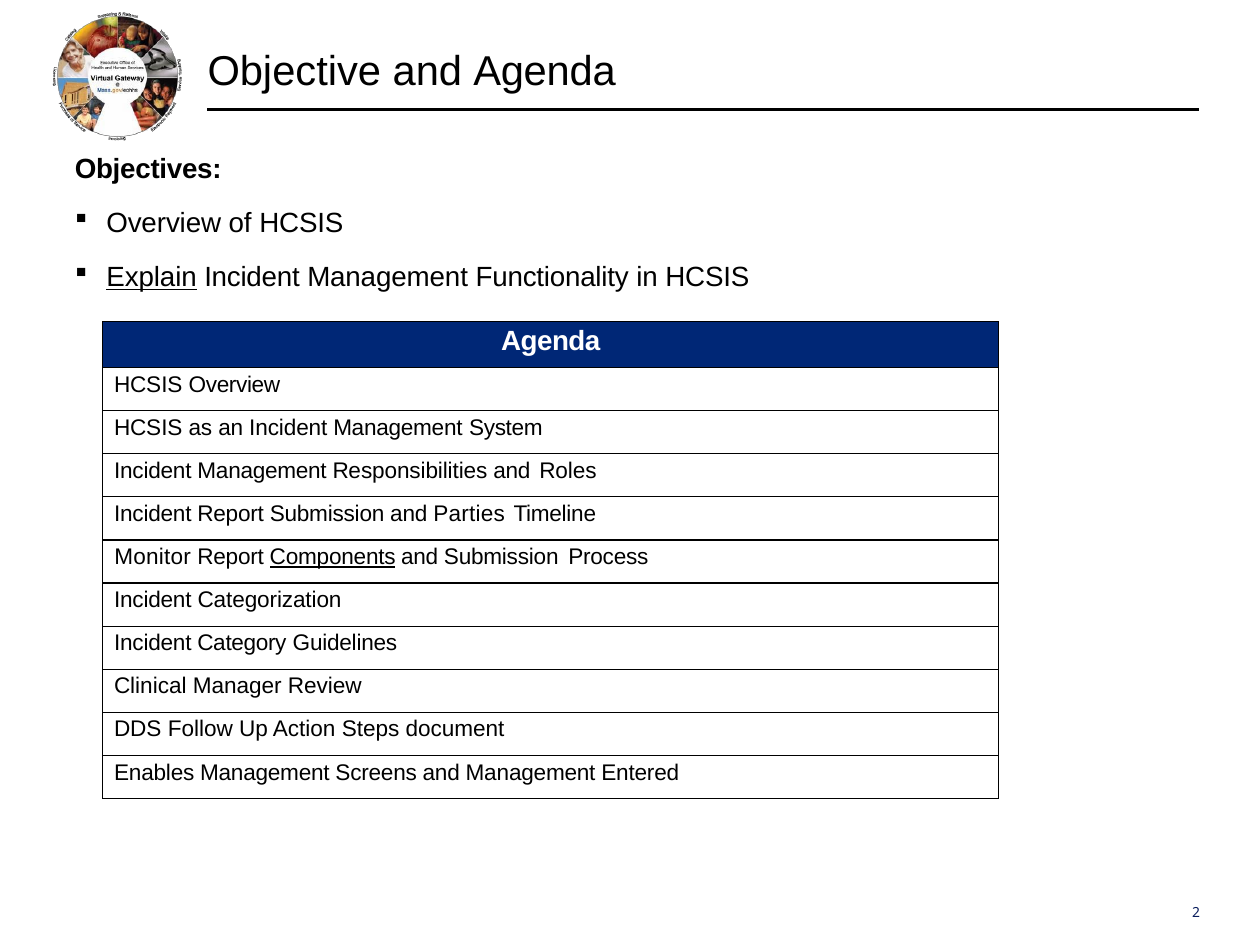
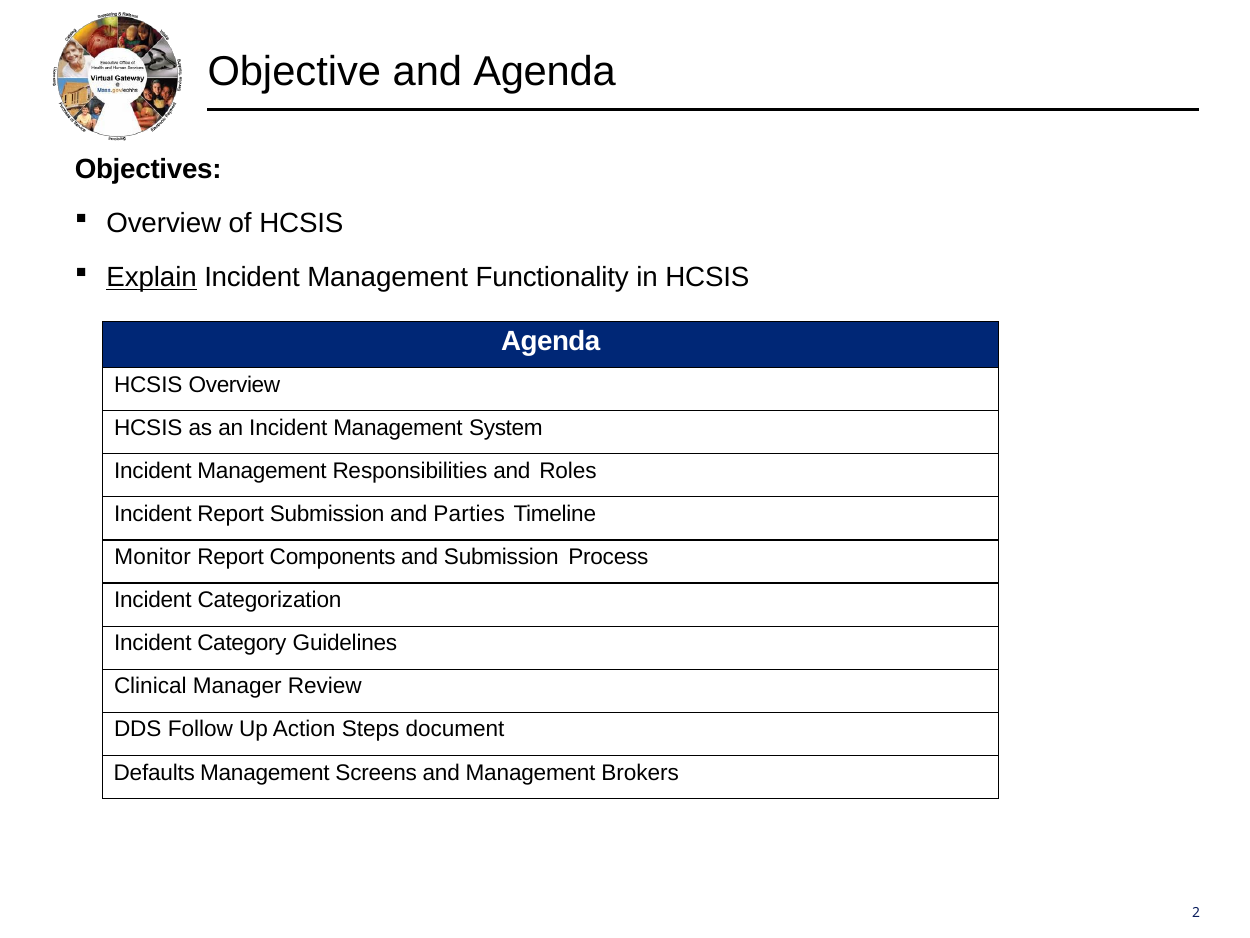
Components underline: present -> none
Enables: Enables -> Defaults
Entered: Entered -> Brokers
